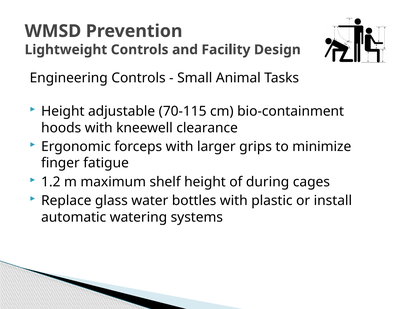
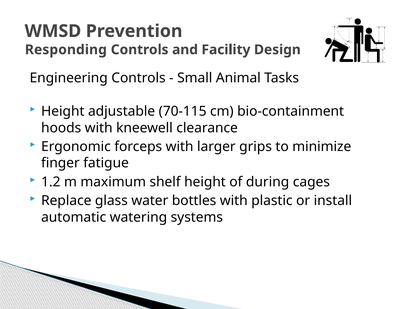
Lightweight: Lightweight -> Responding
